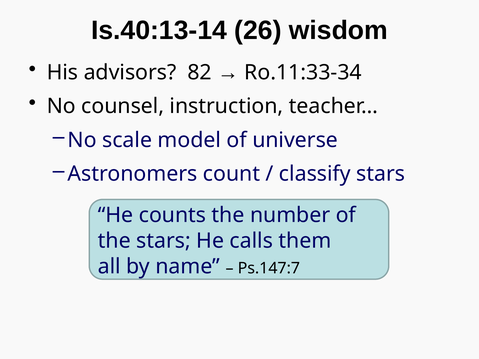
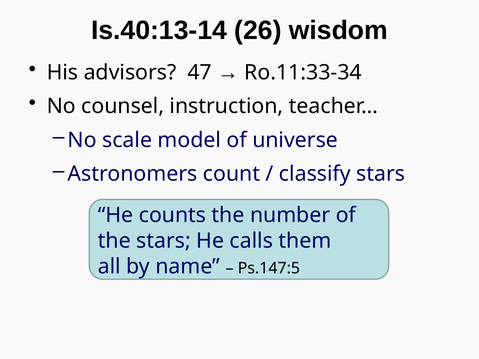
82: 82 -> 47
Ps.147:7: Ps.147:7 -> Ps.147:5
